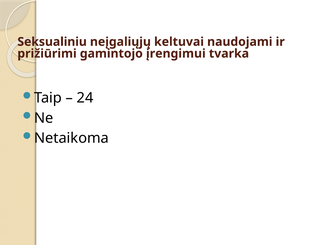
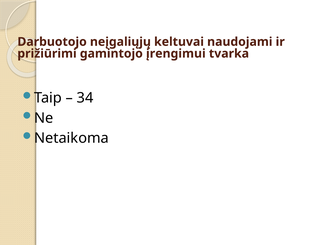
Seksualiniu: Seksualiniu -> Darbuotojo
24: 24 -> 34
